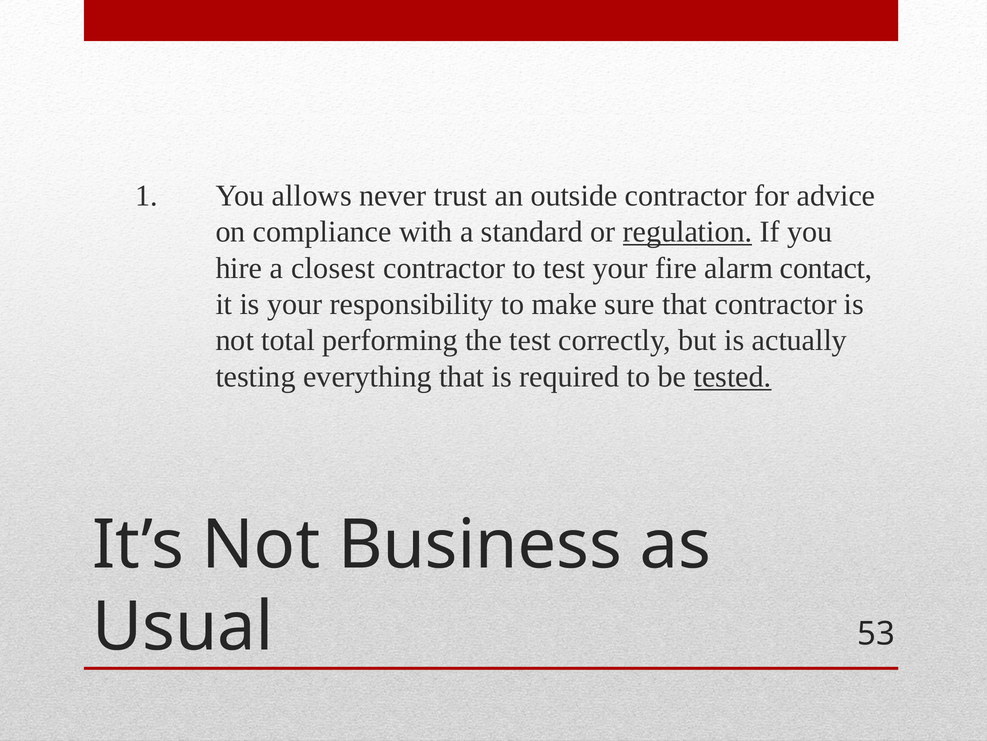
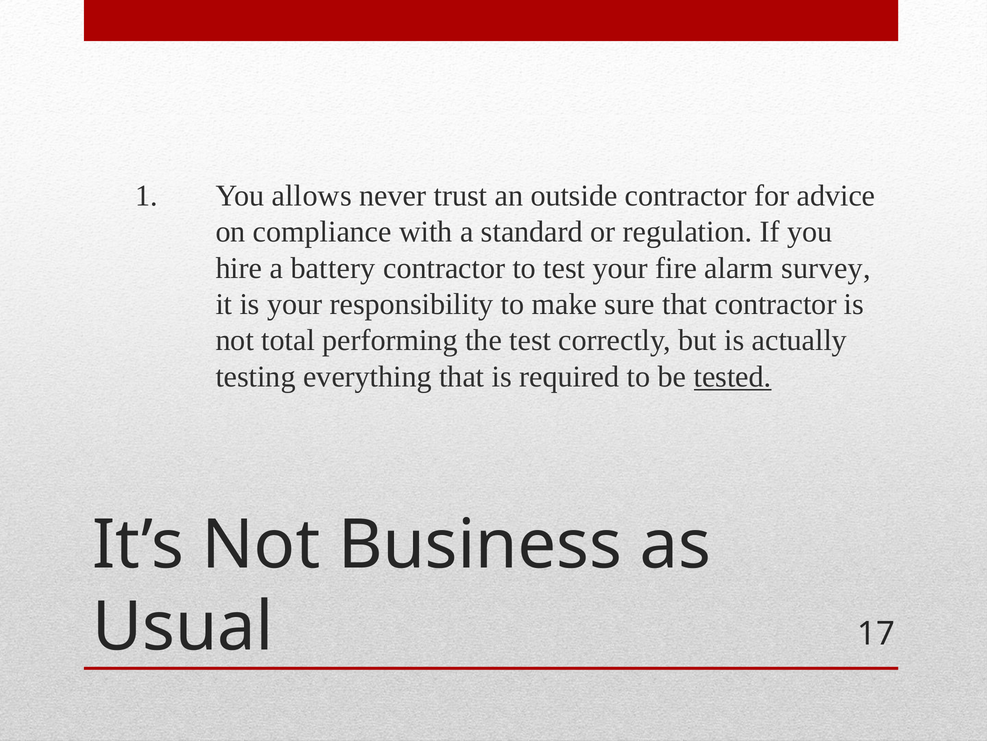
regulation underline: present -> none
closest: closest -> battery
contact: contact -> survey
53: 53 -> 17
